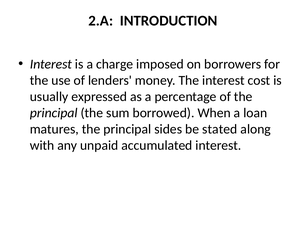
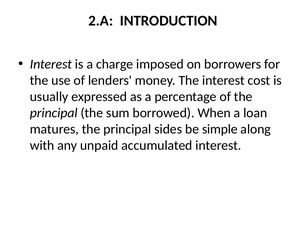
stated: stated -> simple
